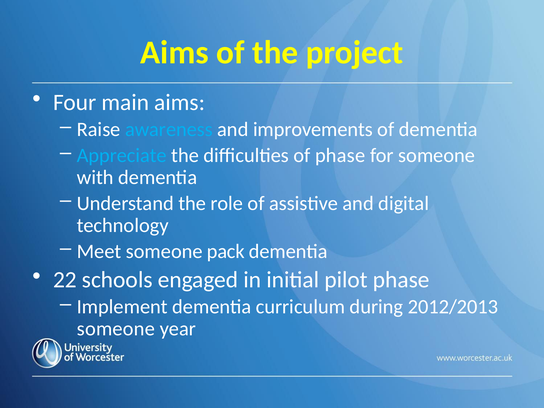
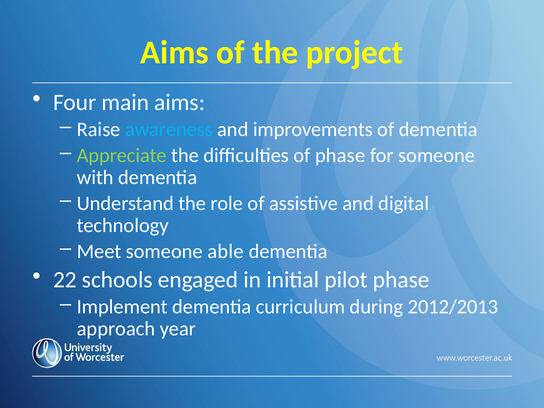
Appreciate colour: light blue -> light green
pack: pack -> able
someone at (116, 329): someone -> approach
